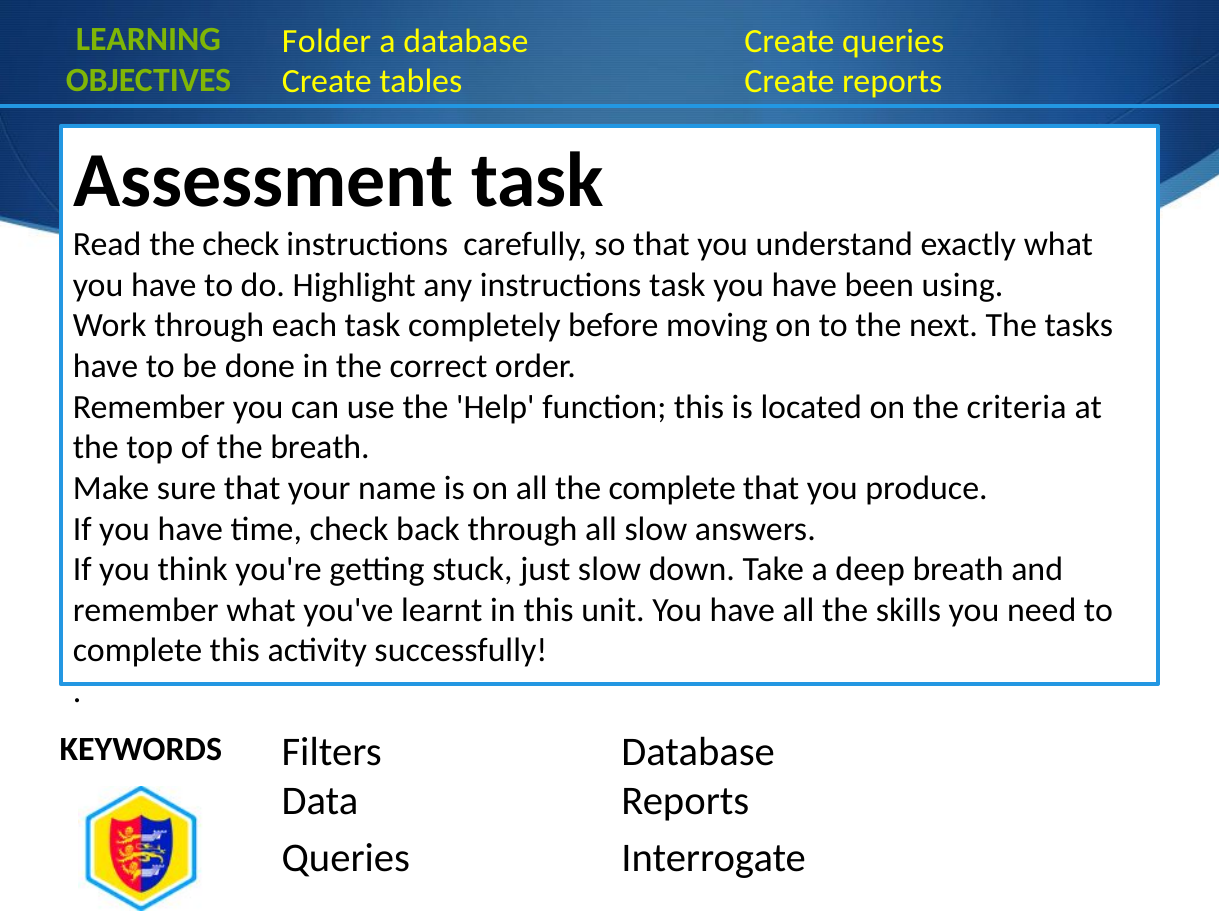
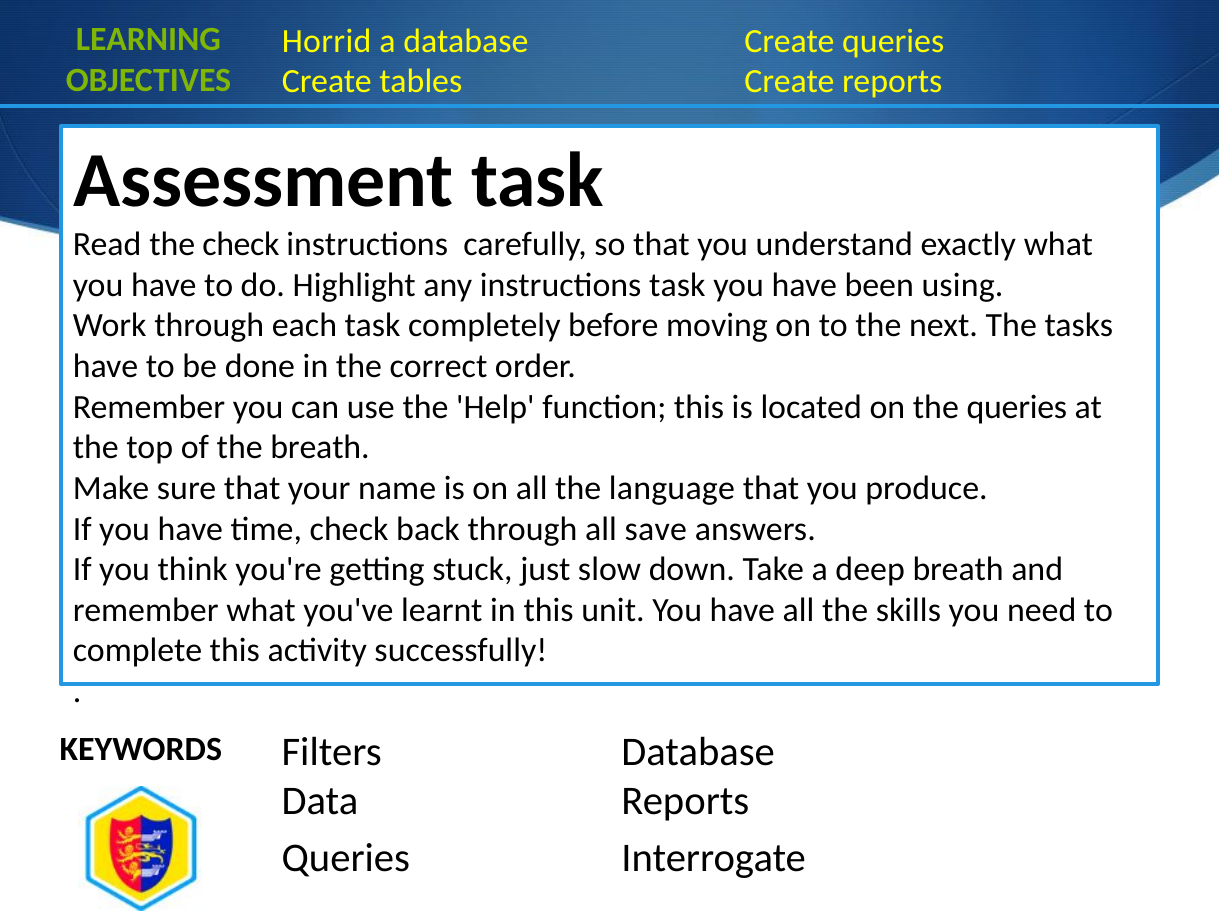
Folder: Folder -> Horrid
the criteria: criteria -> queries
the complete: complete -> language
all slow: slow -> save
